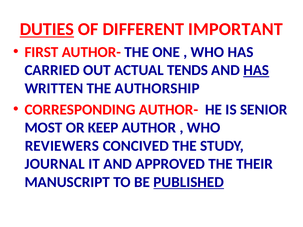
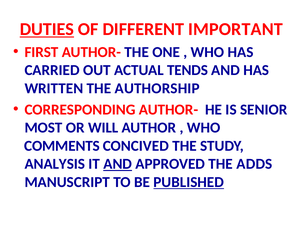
HAS at (256, 70) underline: present -> none
KEEP: KEEP -> WILL
REVIEWERS: REVIEWERS -> COMMENTS
JOURNAL: JOURNAL -> ANALYSIS
AND at (118, 164) underline: none -> present
THEIR: THEIR -> ADDS
